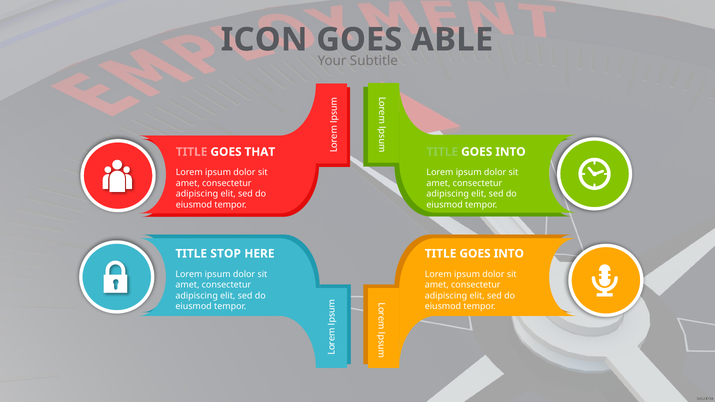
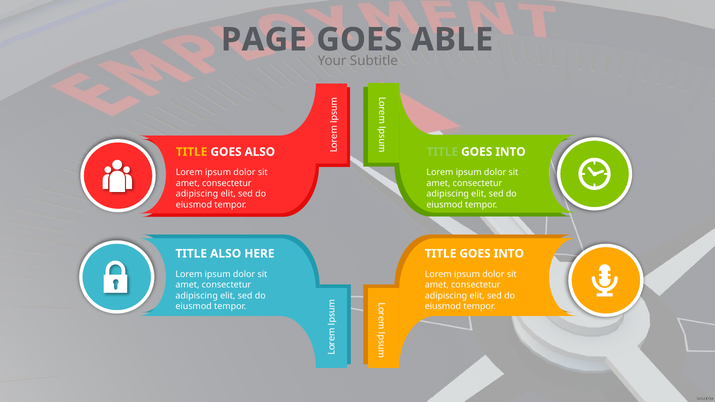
ICON: ICON -> PAGE
TITLE at (192, 152) colour: pink -> yellow
GOES THAT: THAT -> ALSO
TITLE STOP: STOP -> ALSO
